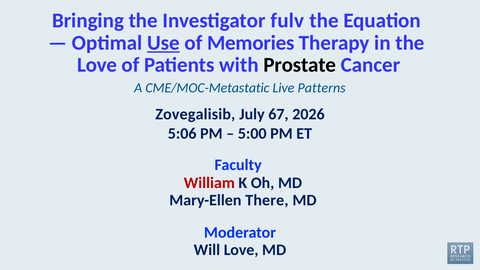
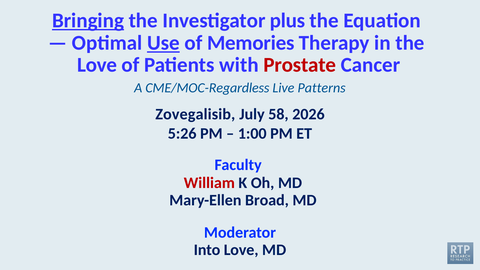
Bringing underline: none -> present
fulv: fulv -> plus
Prostate colour: black -> red
CME/MOC-Metastatic: CME/MOC-Metastatic -> CME/MOC-Regardless
67: 67 -> 58
5:06: 5:06 -> 5:26
5:00: 5:00 -> 1:00
There: There -> Broad
Will: Will -> Into
